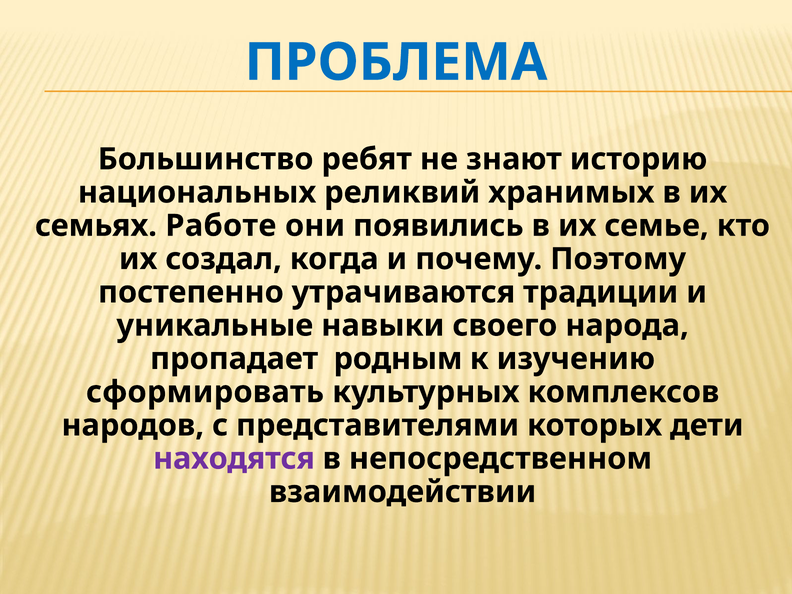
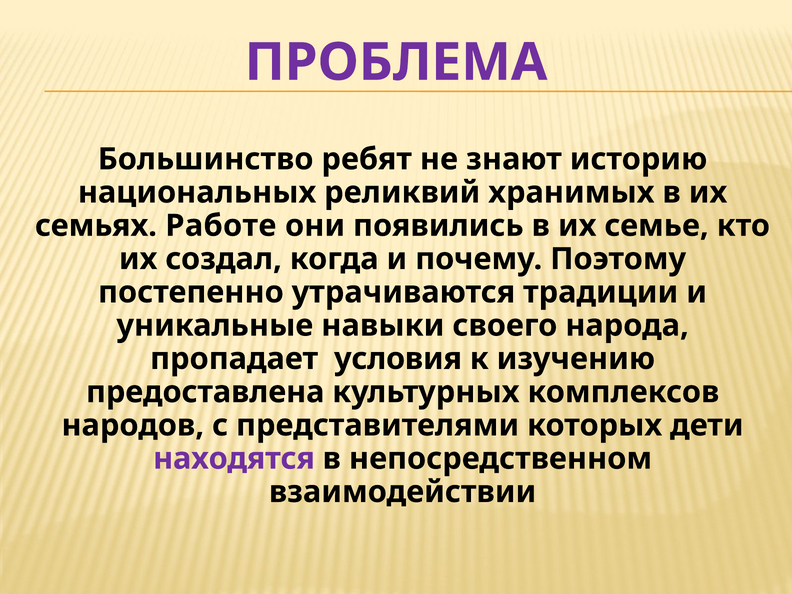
ПРОБЛЕМА colour: blue -> purple
родным: родным -> условия
сформировать: сформировать -> предоставлена
